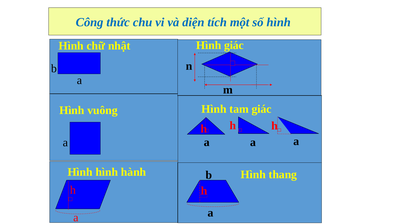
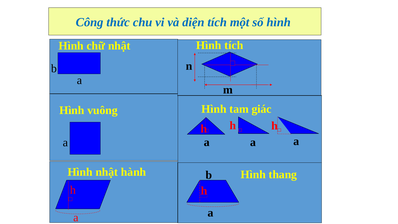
Hình giác: giác -> tích
Hình hình: hình -> nhật
